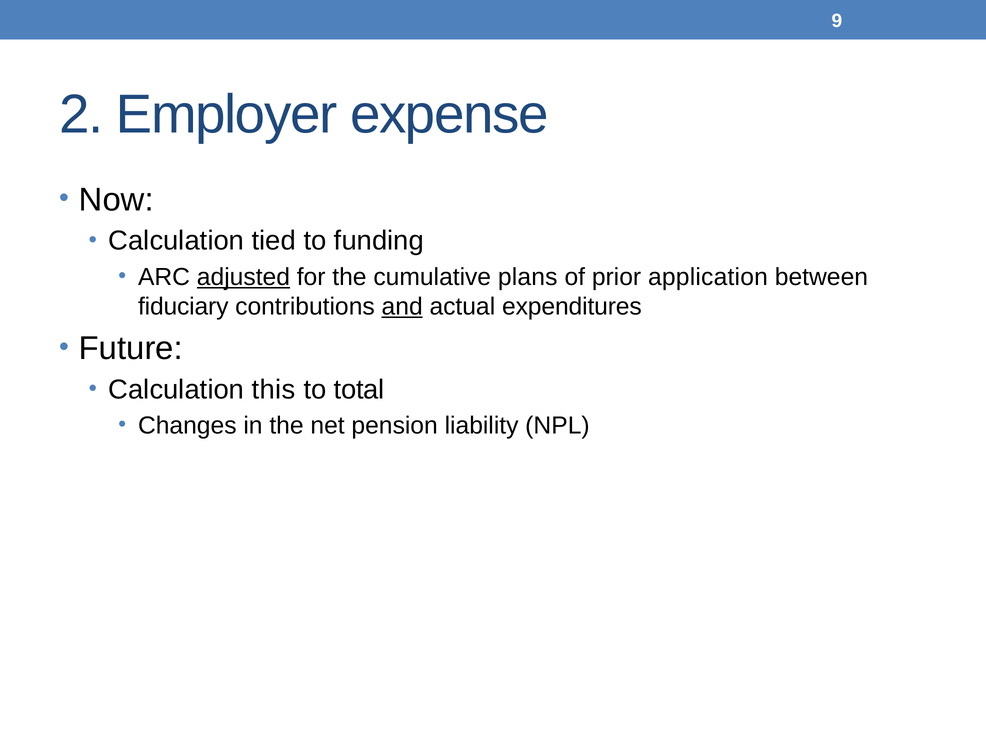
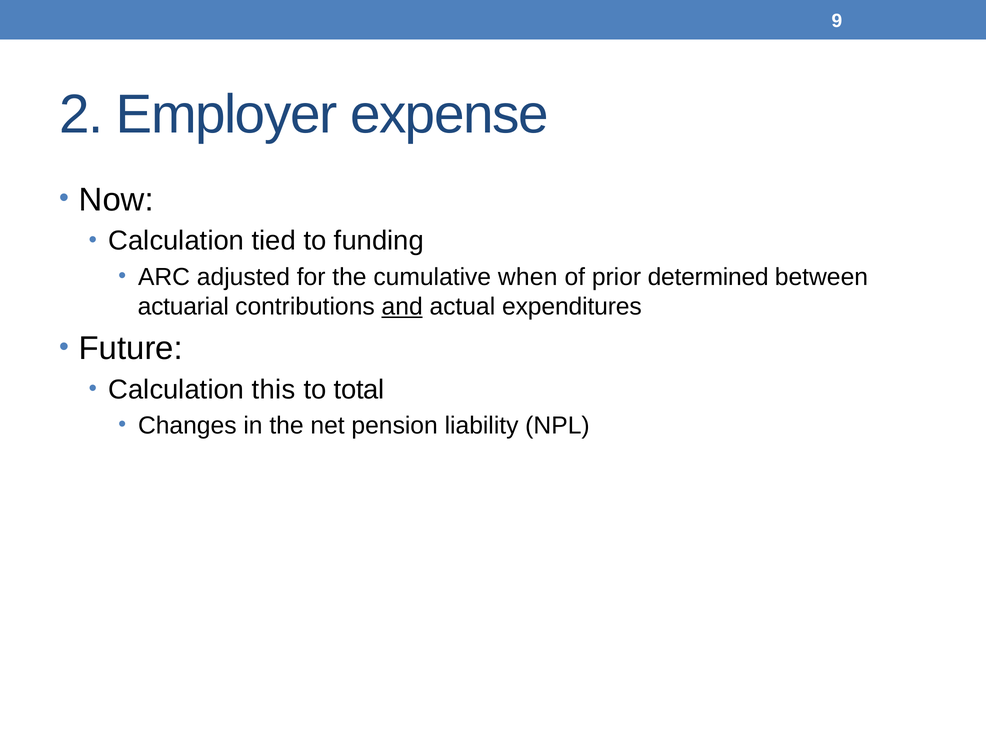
adjusted underline: present -> none
plans: plans -> when
application: application -> determined
fiduciary: fiduciary -> actuarial
